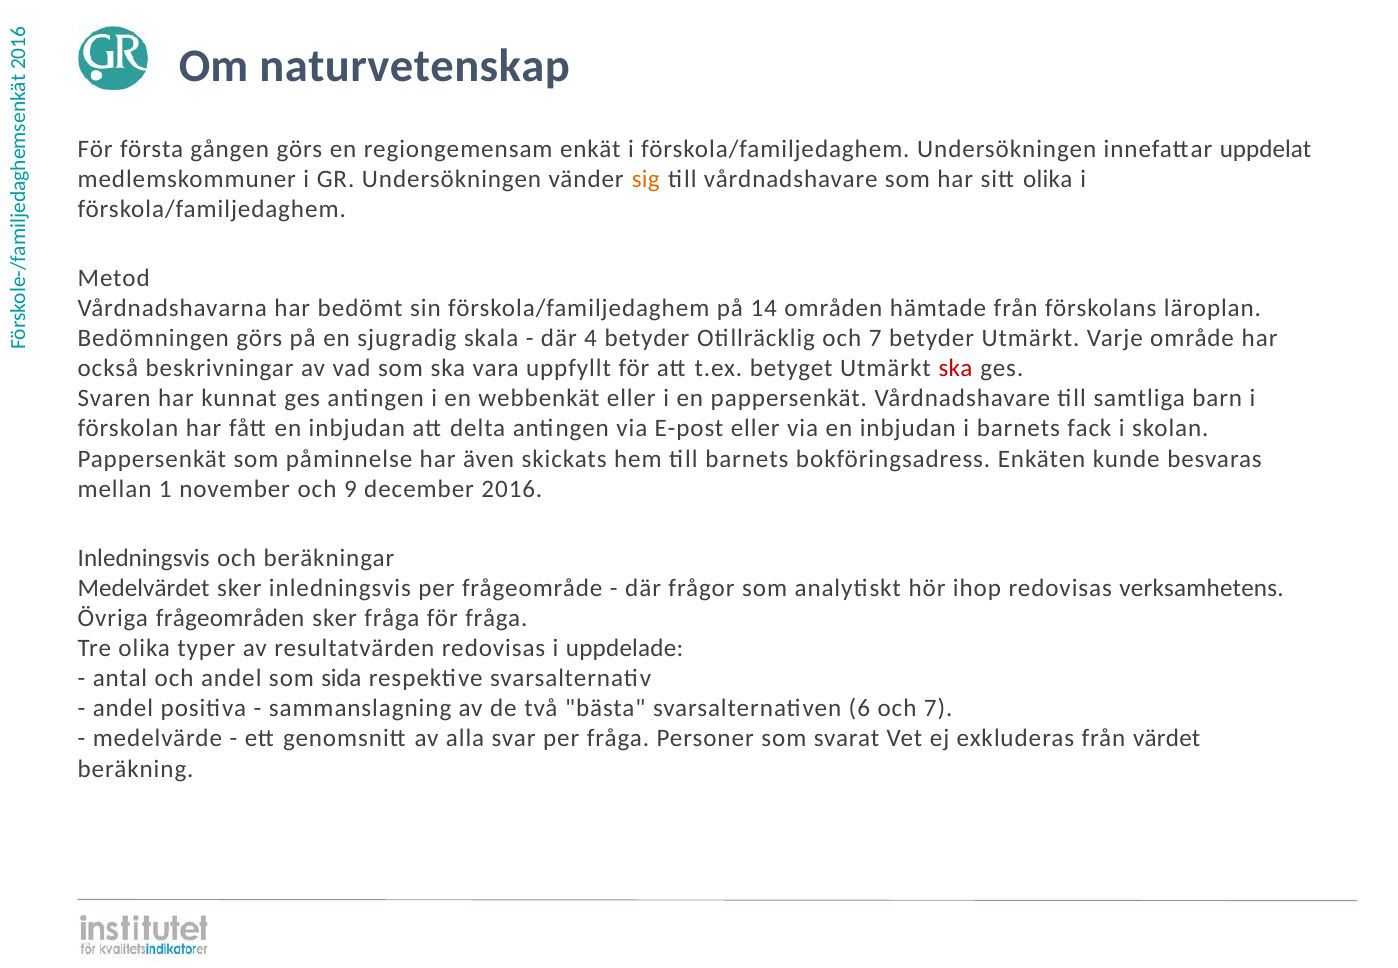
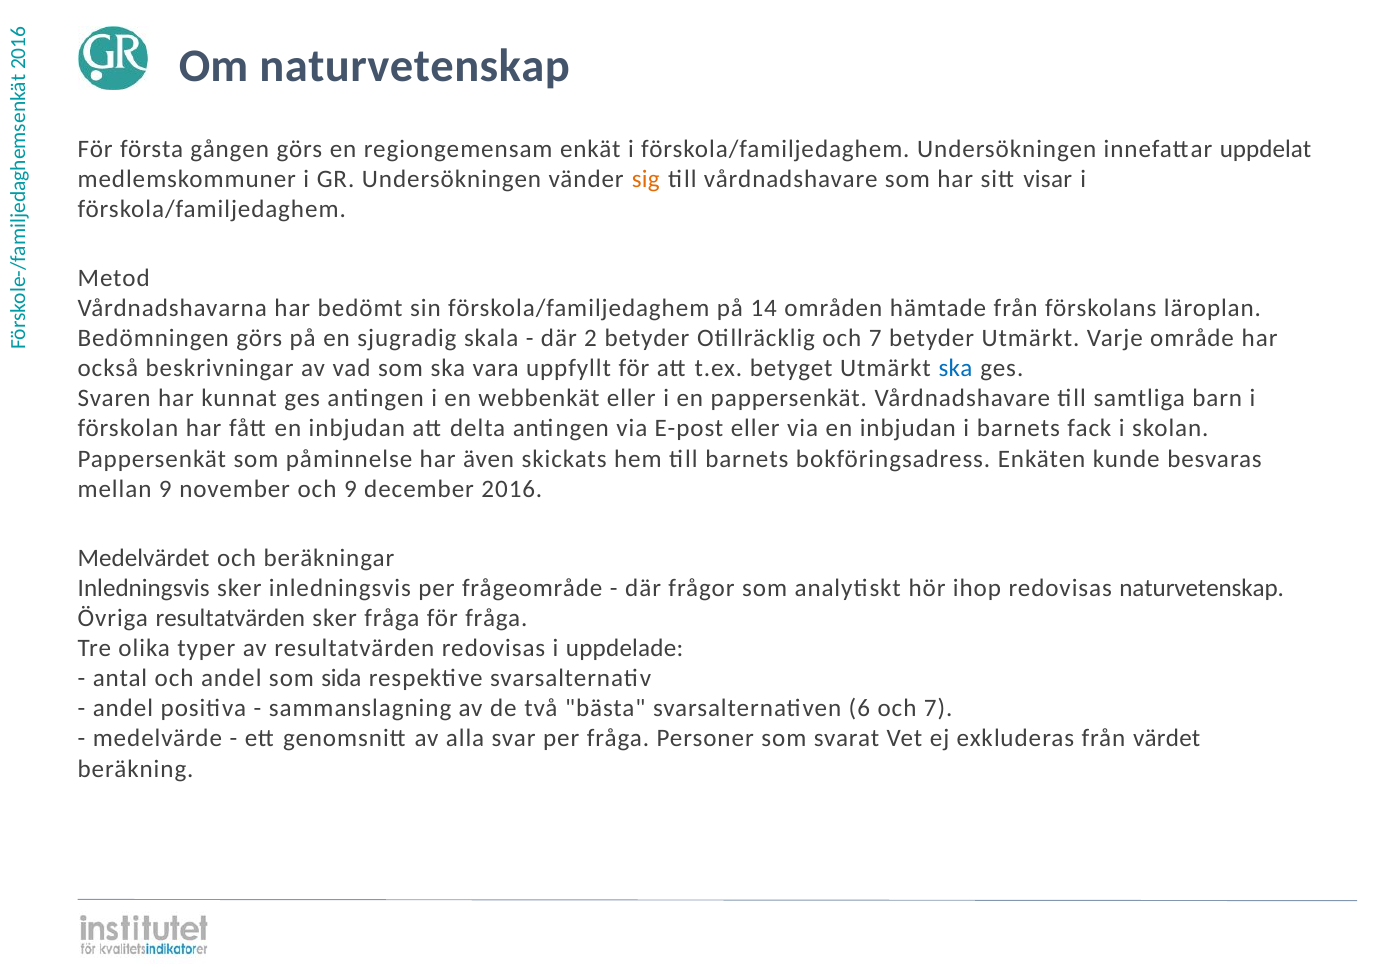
sitt olika: olika -> visar
där 4: 4 -> 2
ska at (955, 368) colour: red -> blue
mellan 1: 1 -> 9
Inledningsvis at (144, 558): Inledningsvis -> Medelvärdet
Medelvärdet at (144, 588): Medelvärdet -> Inledningsvis
redovisas verksamhetens: verksamhetens -> naturvetenskap
Övriga frågeområden: frågeområden -> resultatvärden
